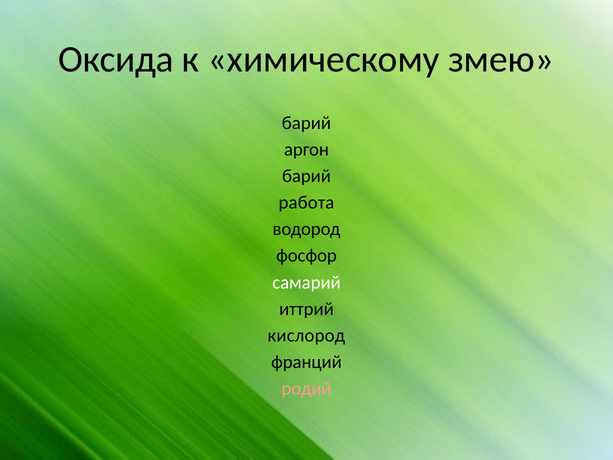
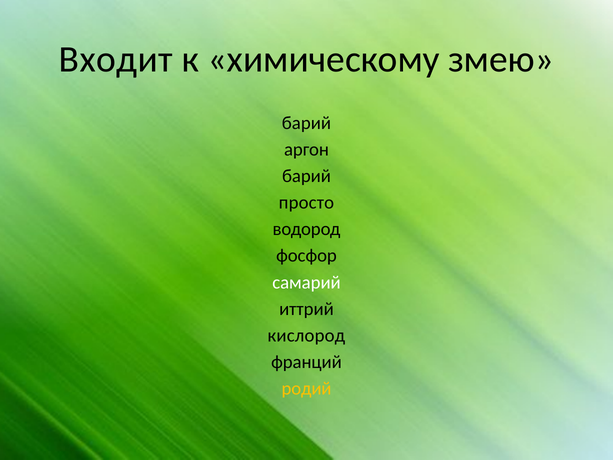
Оксида: Оксида -> Входит
работа: работа -> просто
родий colour: pink -> yellow
